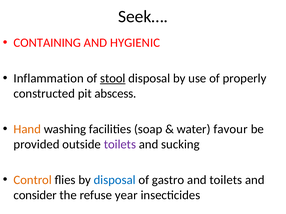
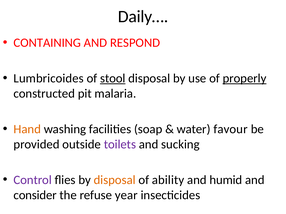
Seek…: Seek… -> Daily…
HYGIENIC: HYGIENIC -> RESPOND
Inflammation: Inflammation -> Lumbricoides
properly underline: none -> present
abscess: abscess -> malaria
Control colour: orange -> purple
disposal at (115, 180) colour: blue -> orange
gastro: gastro -> ability
and toilets: toilets -> humid
